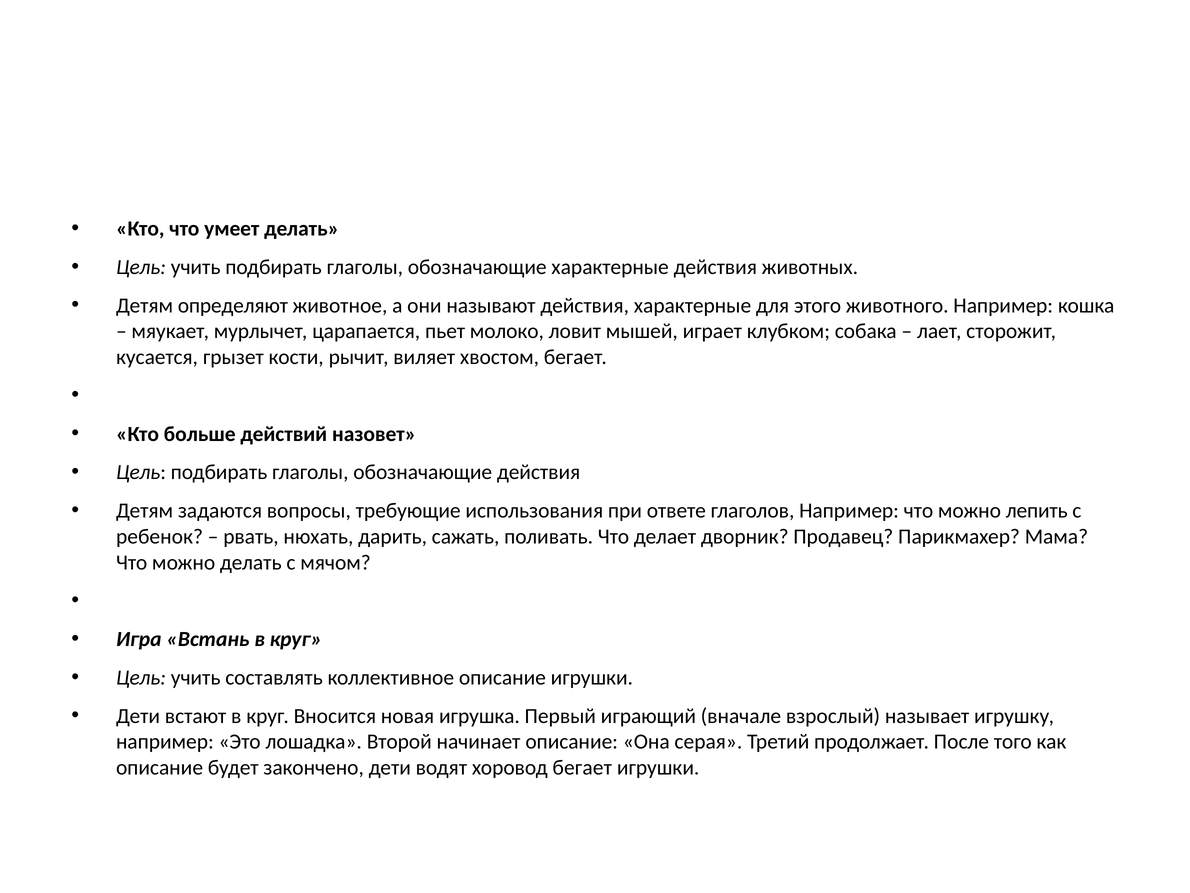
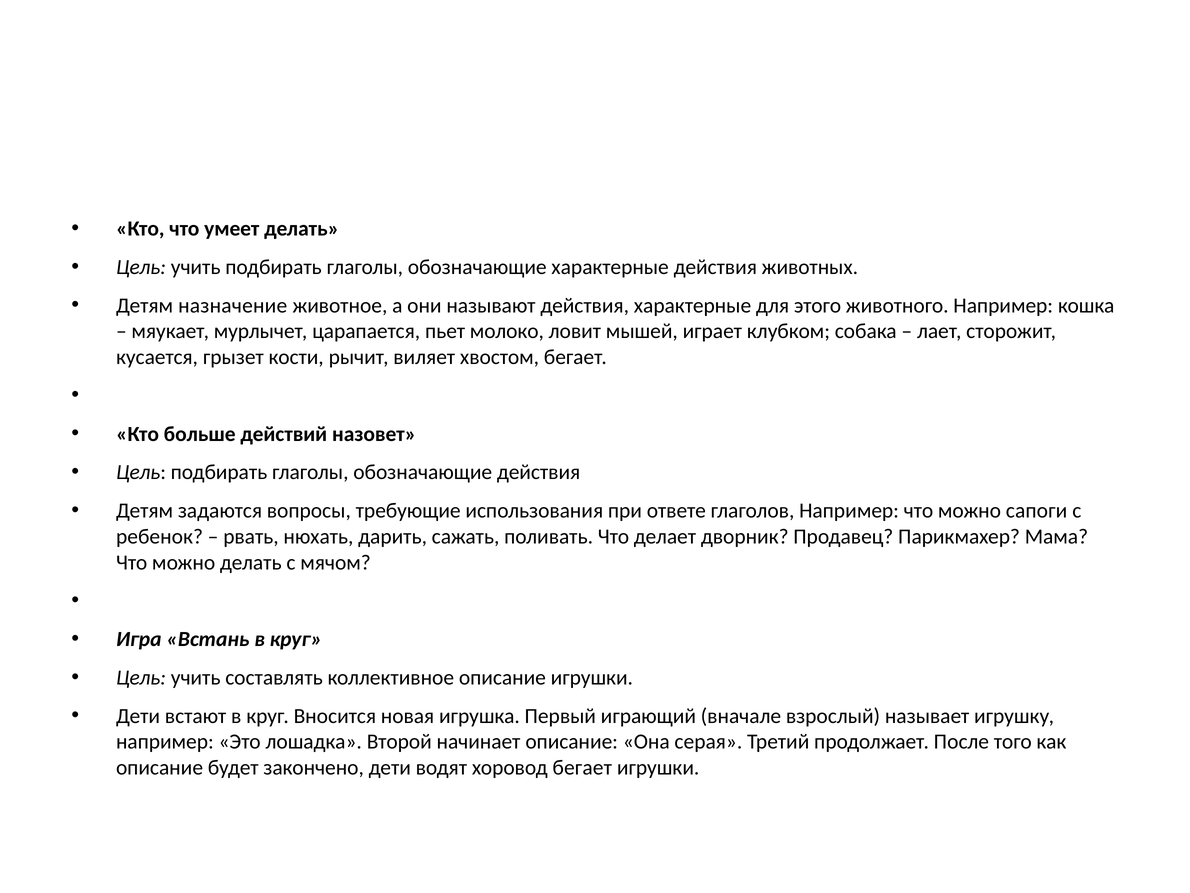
определяют: определяют -> назначение
лепить: лепить -> сапоги
